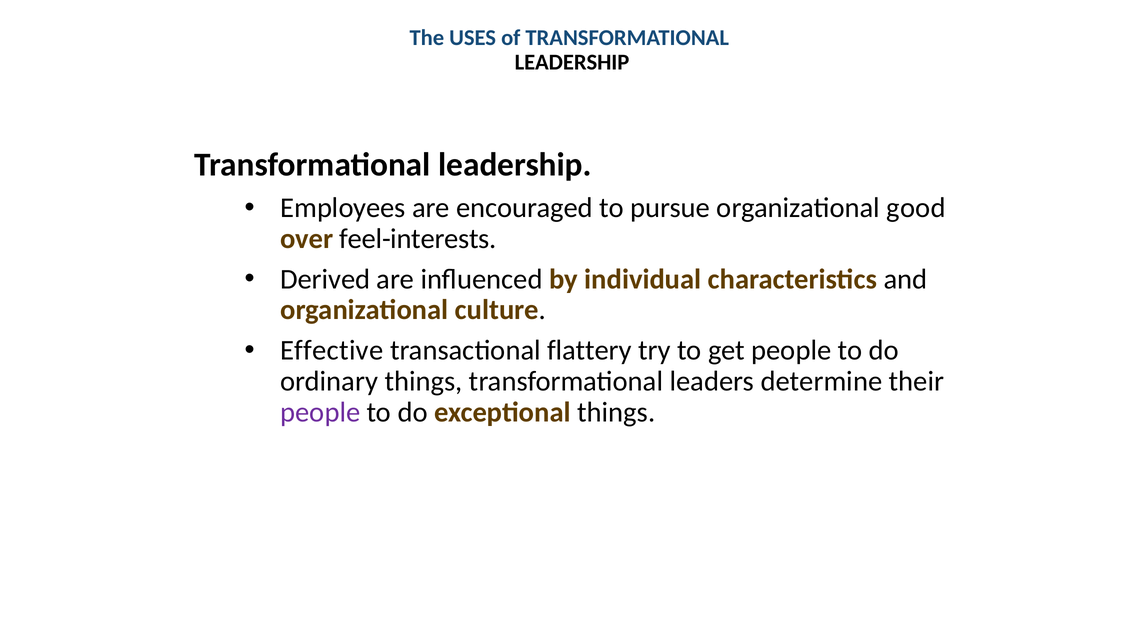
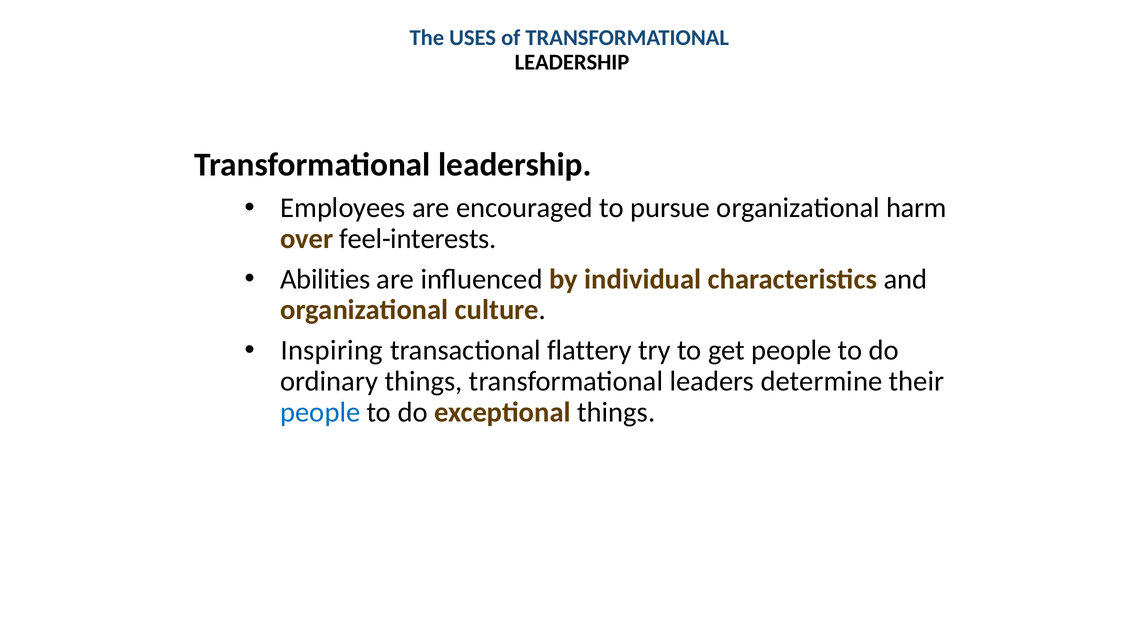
good: good -> harm
Derived: Derived -> Abilities
Effective: Effective -> Inspiring
people at (320, 412) colour: purple -> blue
